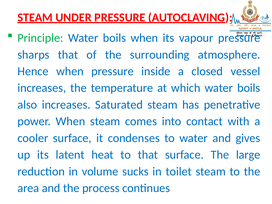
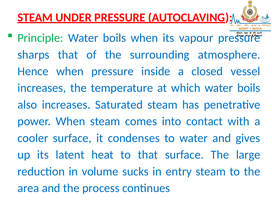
toilet: toilet -> entry
